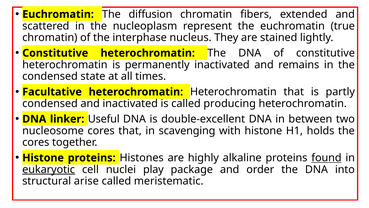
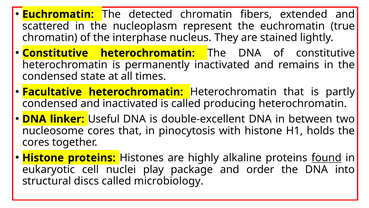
diffusion: diffusion -> detected
scavenging: scavenging -> pinocytosis
eukaryotic underline: present -> none
arise: arise -> discs
meristematic: meristematic -> microbiology
